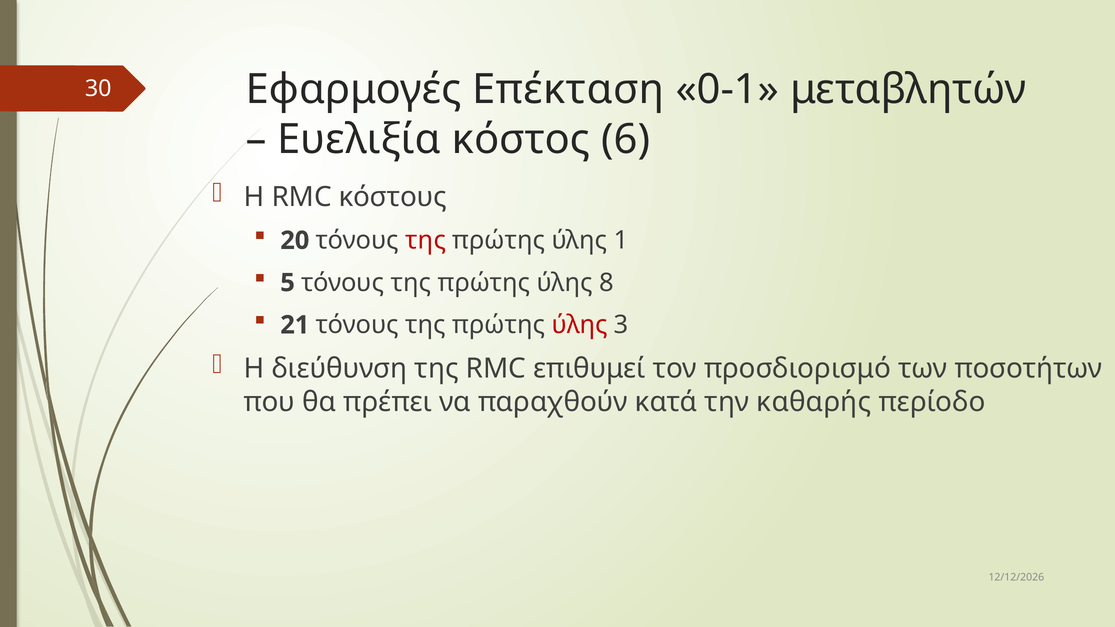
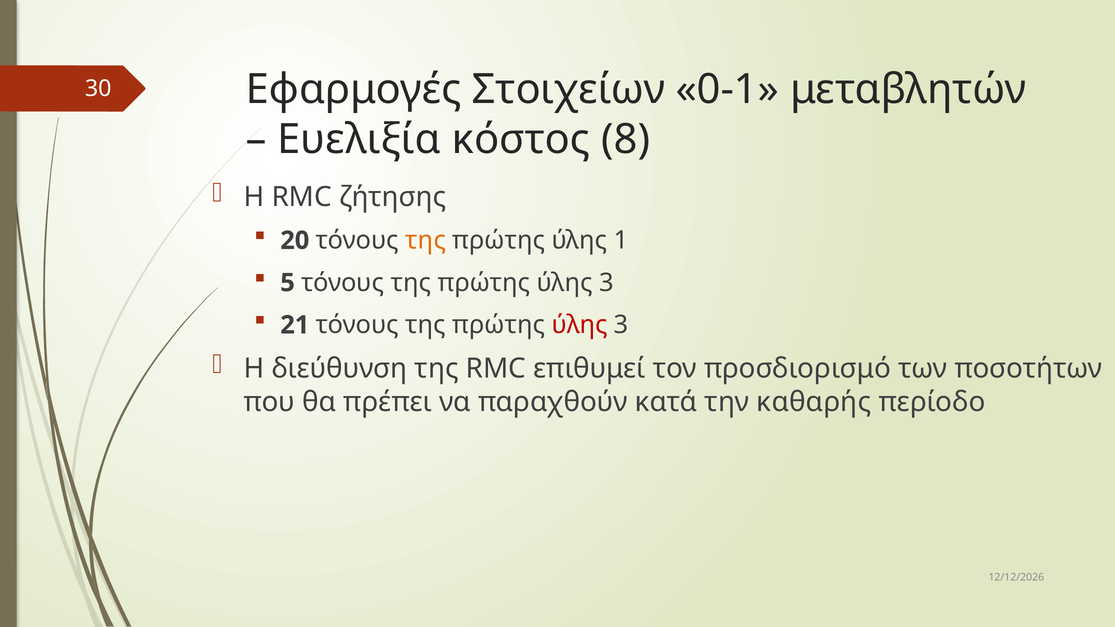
Επέκταση: Επέκταση -> Στοιχείων
6: 6 -> 8
κόστους: κόστους -> ζήτησης
της at (426, 241) colour: red -> orange
8 at (606, 283): 8 -> 3
